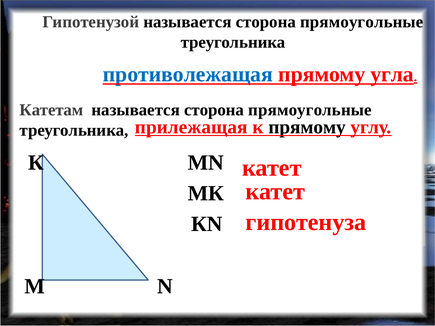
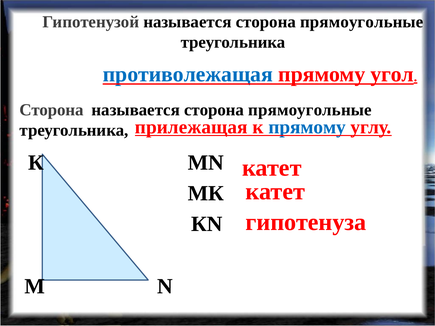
угла: угла -> угол
Катетам at (51, 110): Катетам -> Сторона
прямому at (307, 127) colour: black -> blue
